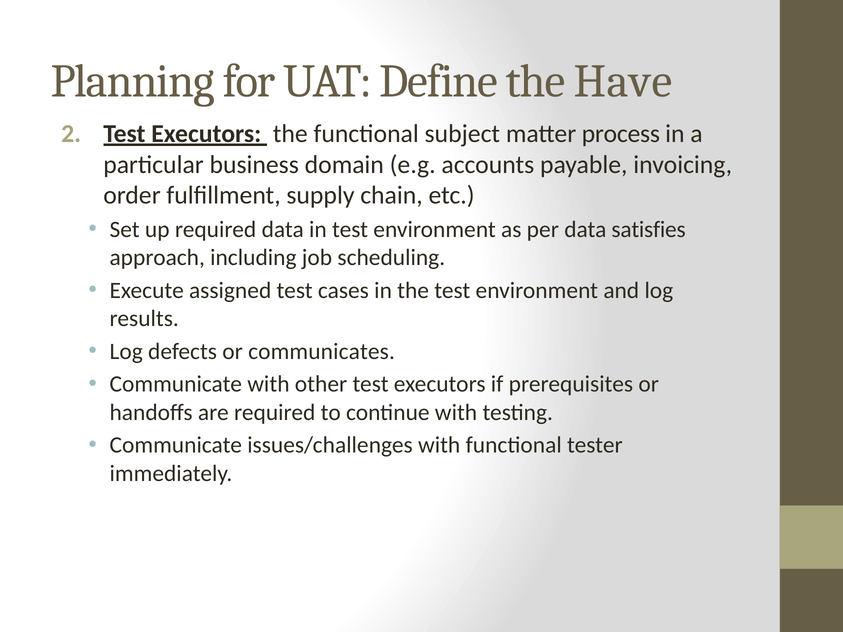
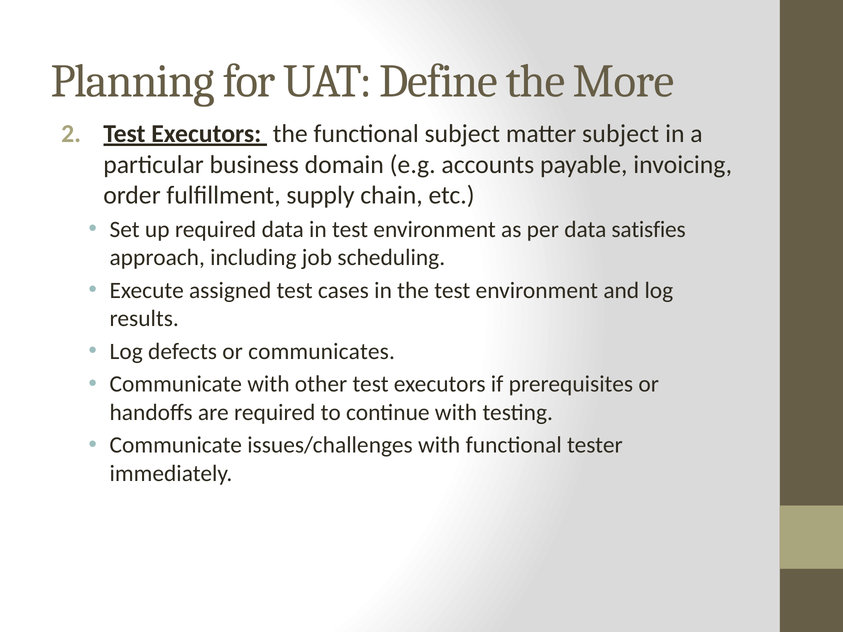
Have: Have -> More
matter process: process -> subject
